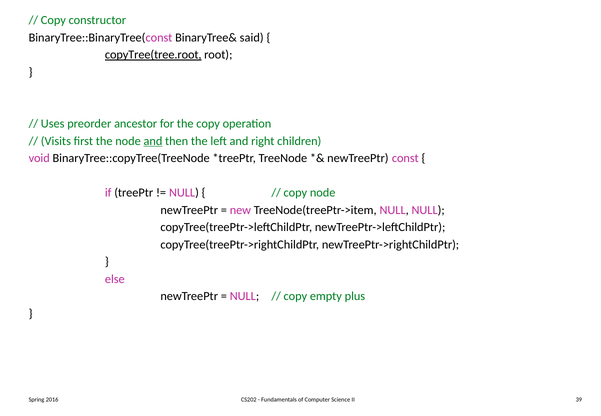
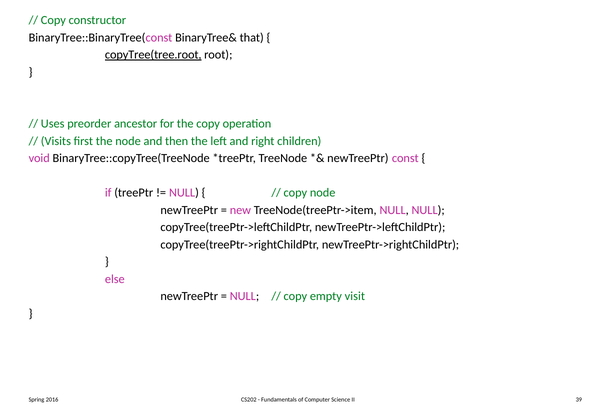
said: said -> that
and at (153, 141) underline: present -> none
plus: plus -> visit
